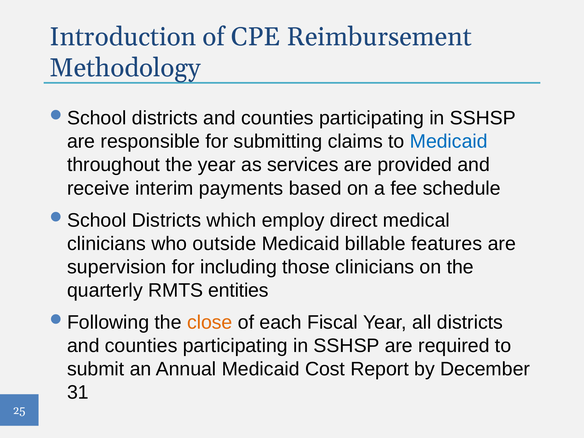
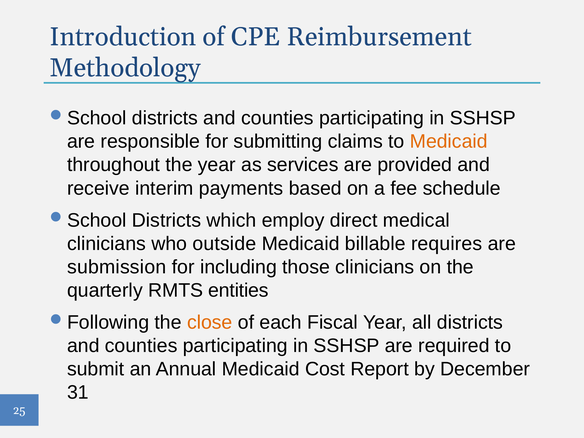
Medicaid at (449, 142) colour: blue -> orange
features: features -> requires
supervision: supervision -> submission
